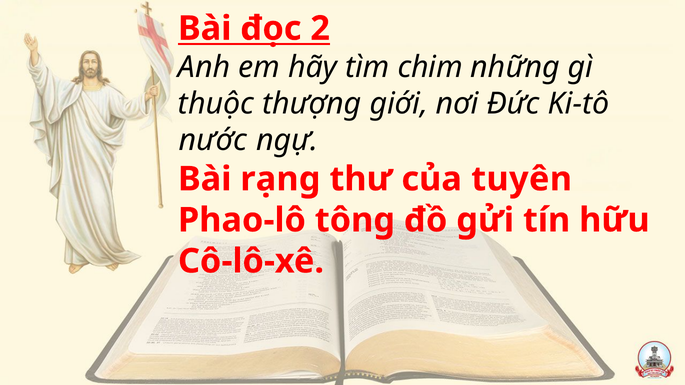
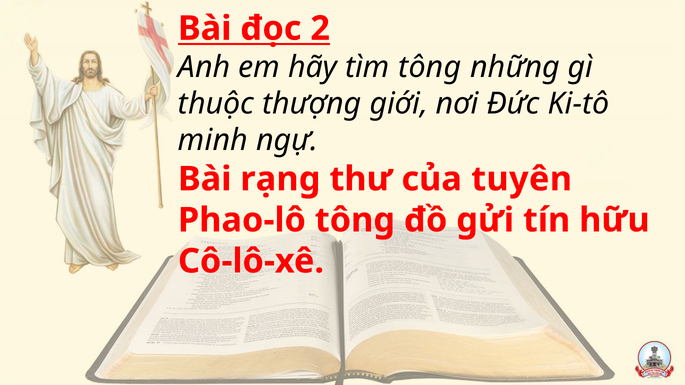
tìm chim: chim -> tông
nước: nước -> minh
